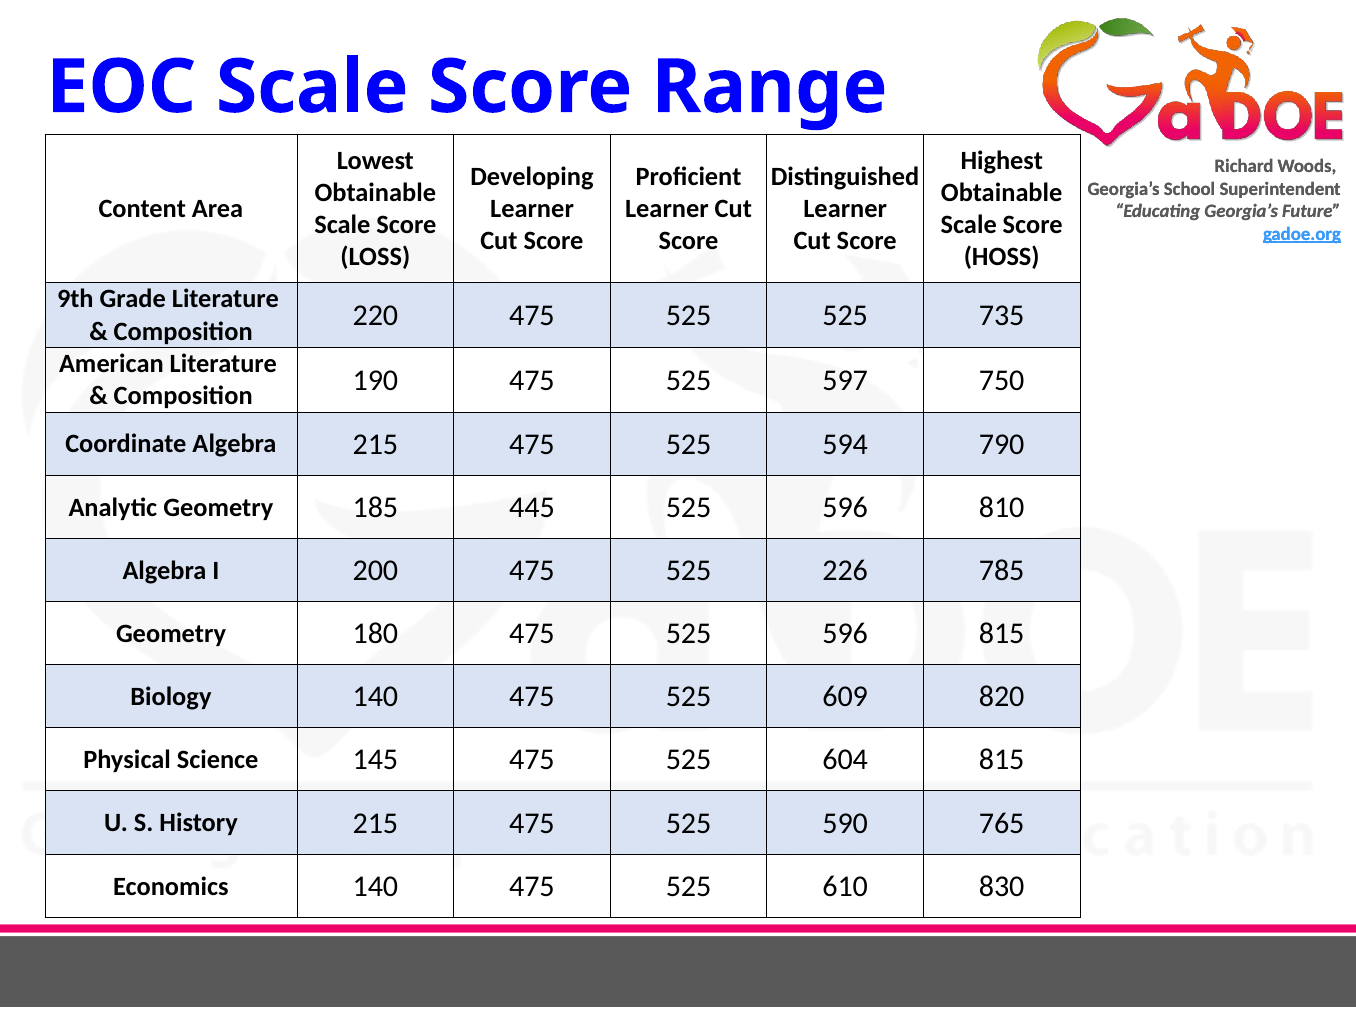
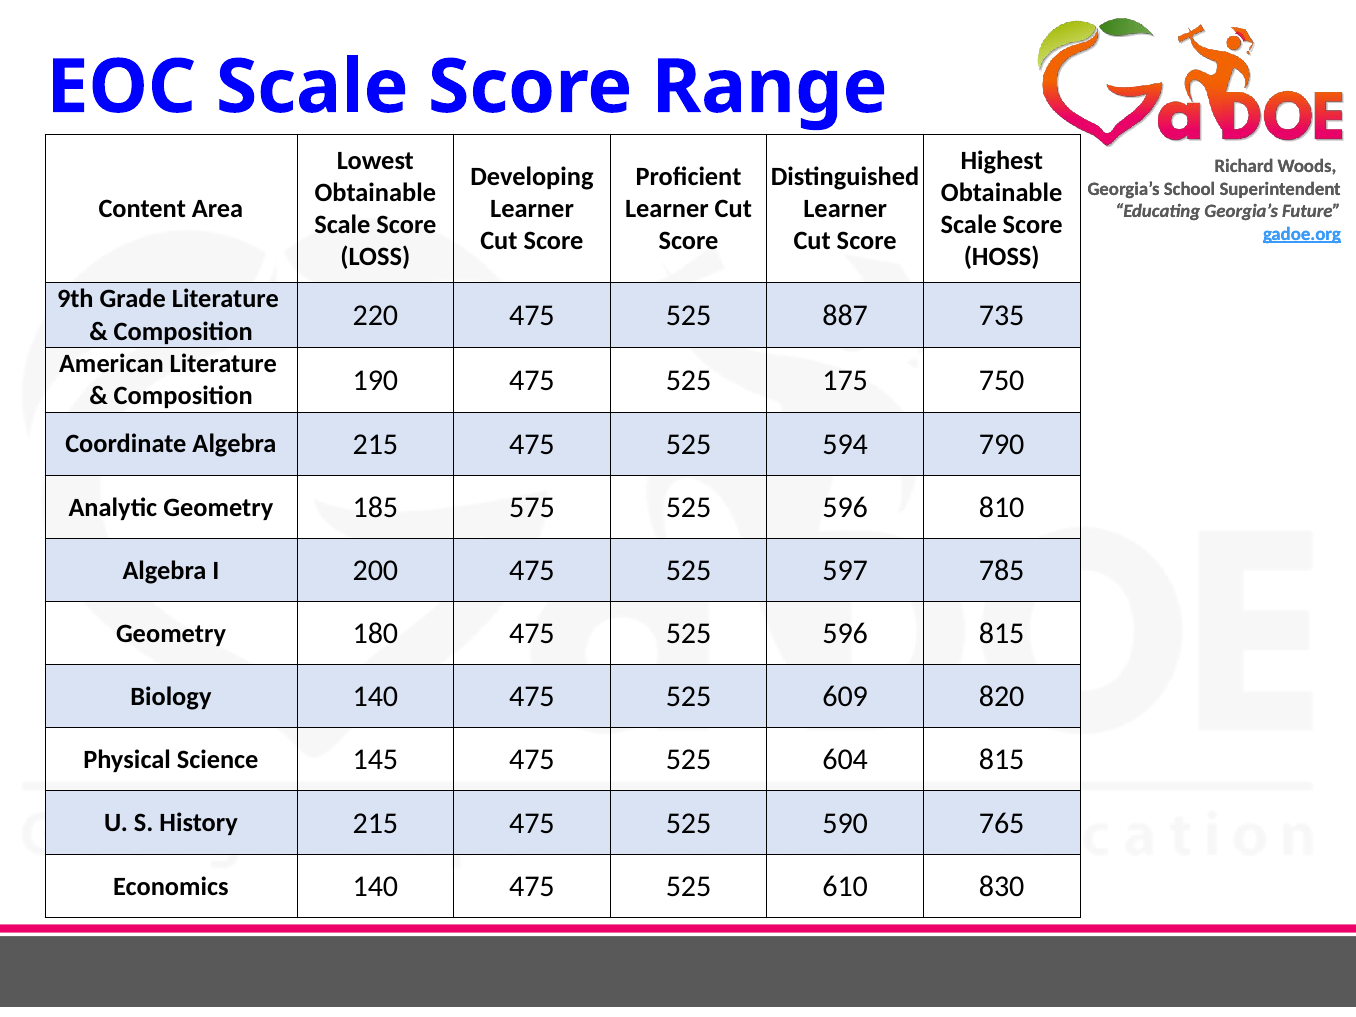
525 525: 525 -> 887
597: 597 -> 175
445: 445 -> 575
226: 226 -> 597
